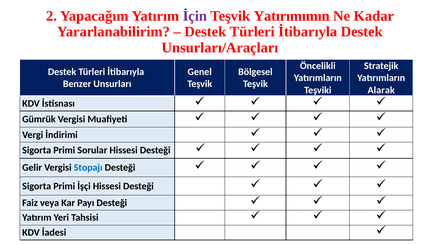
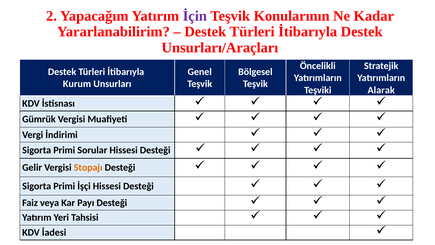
Yatırımımın: Yatırımımın -> Konularının
Benzer: Benzer -> Kurum
Stopajı colour: blue -> orange
